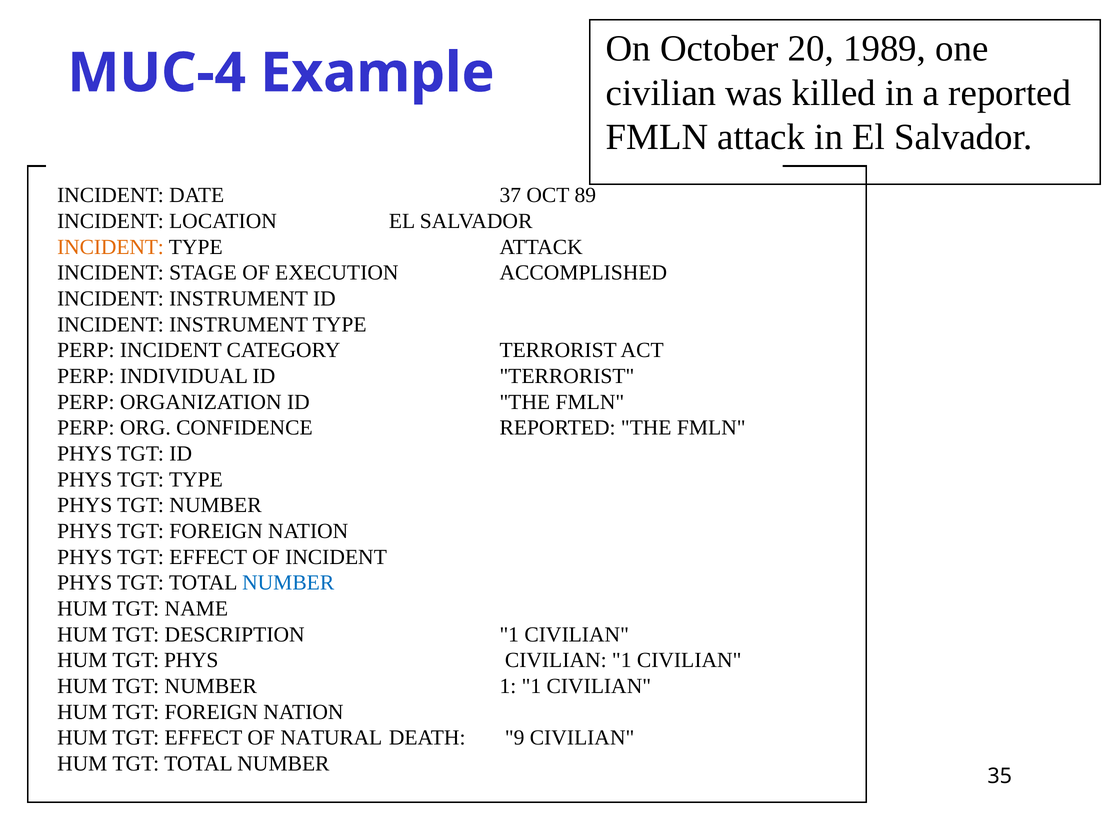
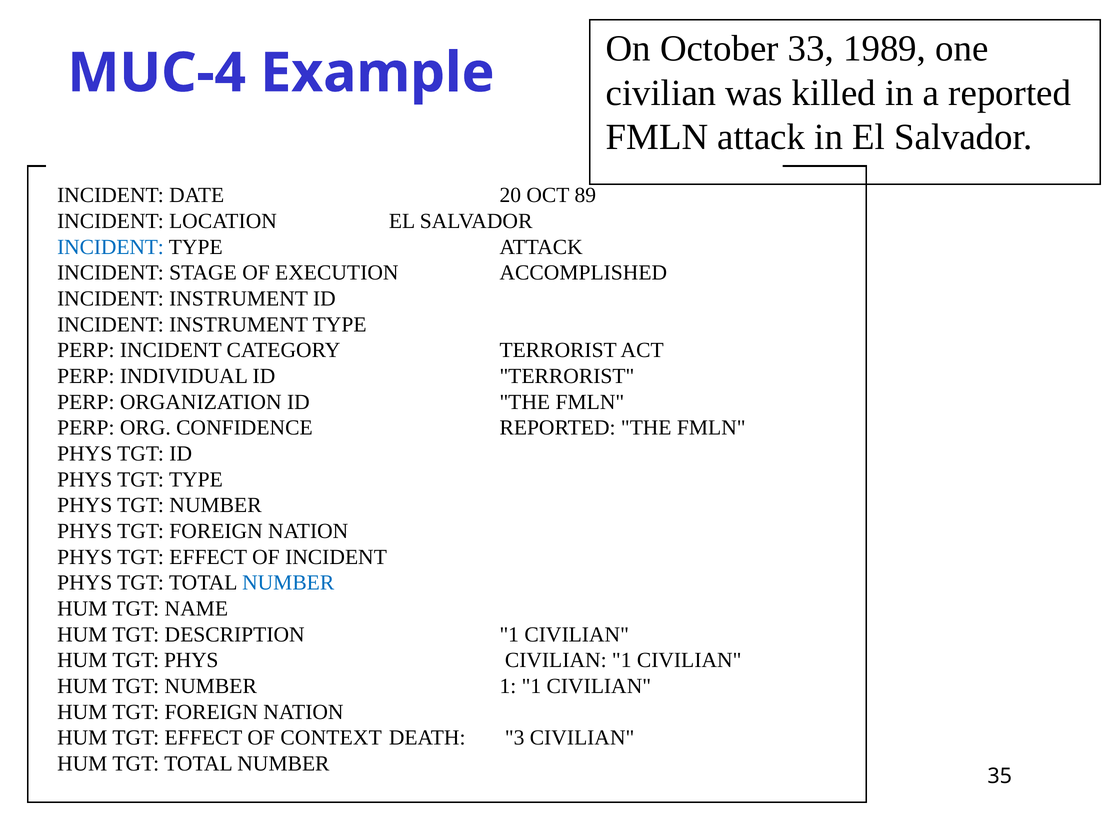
20: 20 -> 33
37: 37 -> 20
INCIDENT at (110, 247) colour: orange -> blue
NATURAL: NATURAL -> CONTEXT
9: 9 -> 3
